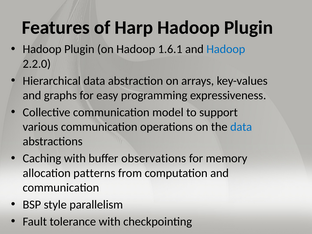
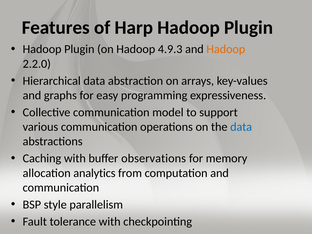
1.6.1: 1.6.1 -> 4.9.3
Hadoop at (226, 49) colour: blue -> orange
patterns: patterns -> analytics
